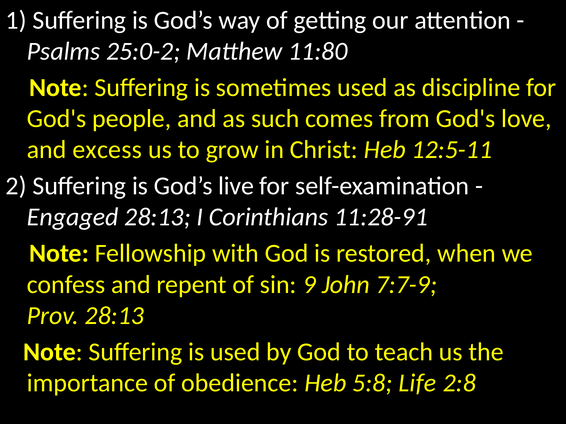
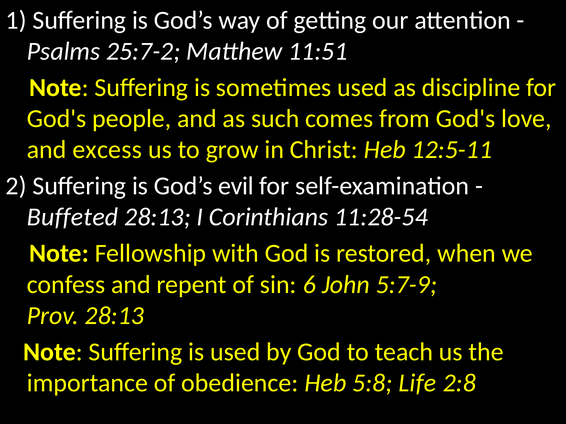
25:0-2: 25:0-2 -> 25:7-2
11:80: 11:80 -> 11:51
live: live -> evil
Engaged: Engaged -> Buffeted
11:28-91: 11:28-91 -> 11:28-54
9: 9 -> 6
7:7-9: 7:7-9 -> 5:7-9
